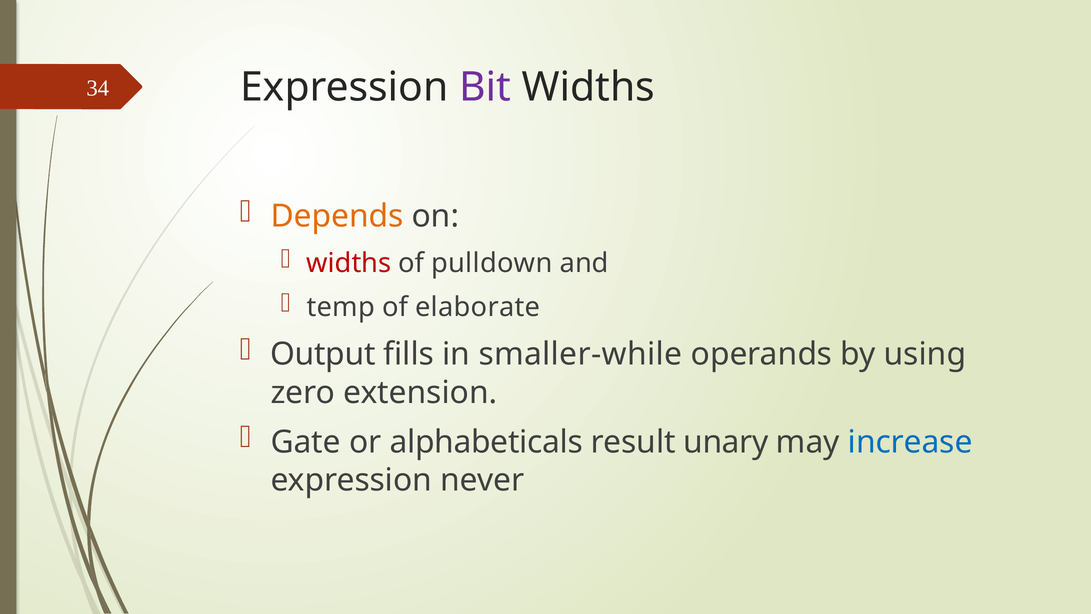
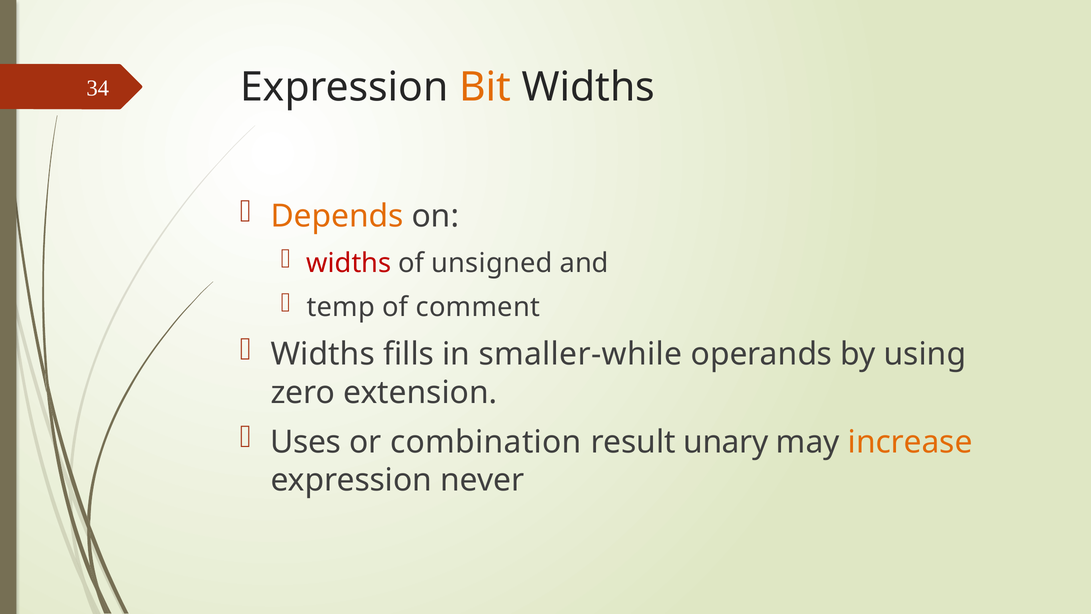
Bit colour: purple -> orange
pulldown: pulldown -> unsigned
elaborate: elaborate -> comment
Output at (323, 354): Output -> Widths
Gate: Gate -> Uses
alphabeticals: alphabeticals -> combination
increase colour: blue -> orange
